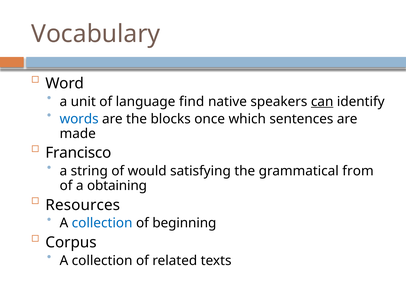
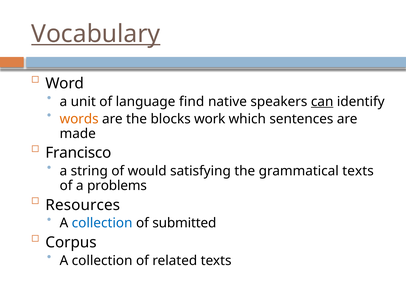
Vocabulary underline: none -> present
words colour: blue -> orange
once: once -> work
grammatical from: from -> texts
obtaining: obtaining -> problems
beginning: beginning -> submitted
